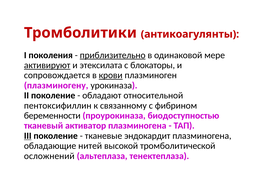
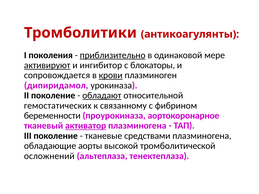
этексилата: этексилата -> ингибитор
плазминогену: плазминогену -> дипиридамол
обладают underline: none -> present
пентоксифиллин: пентоксифиллин -> гемостатических
биодоступностью: биодоступностью -> аортокоронарное
активатор underline: none -> present
III underline: present -> none
эндокардит: эндокардит -> средствами
нитей: нитей -> аорты
